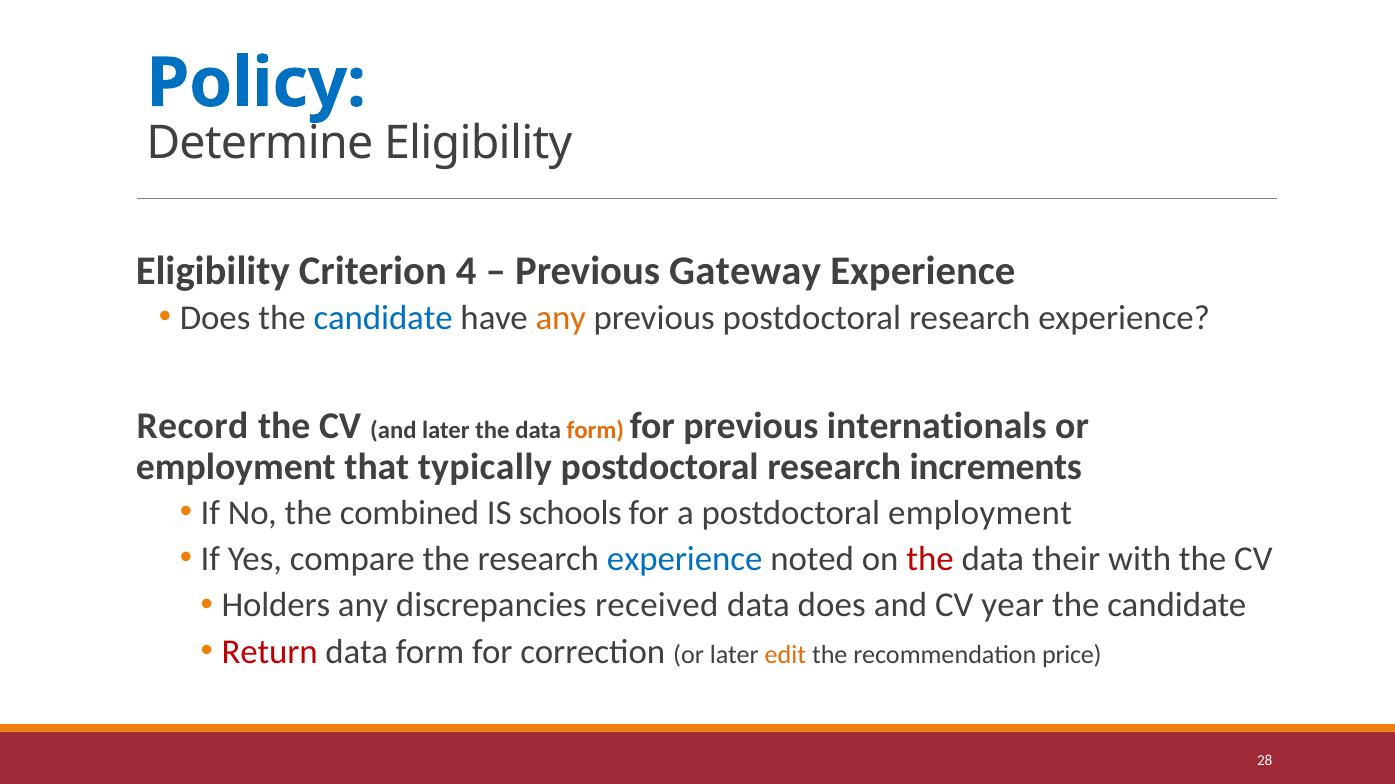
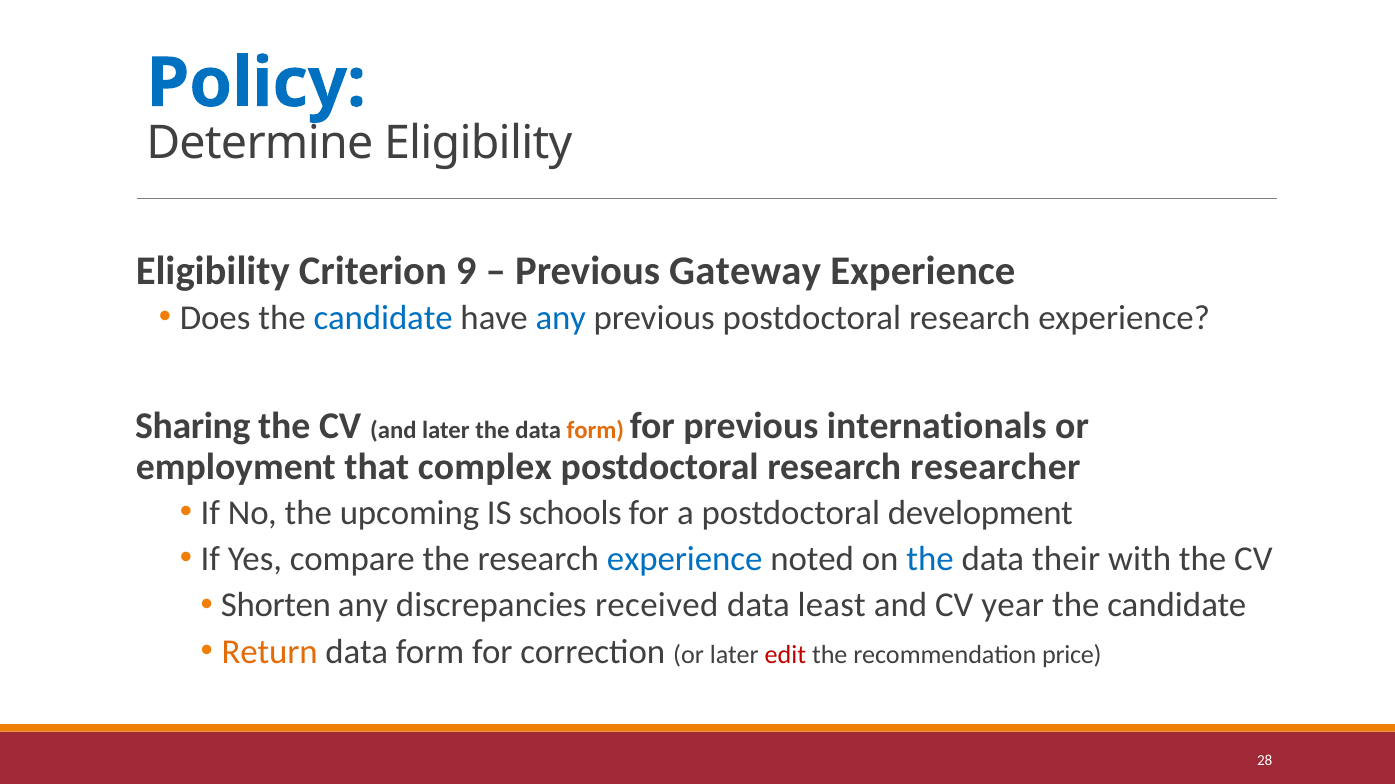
4: 4 -> 9
any at (561, 318) colour: orange -> blue
Record: Record -> Sharing
typically: typically -> complex
increments: increments -> researcher
combined: combined -> upcoming
postdoctoral employment: employment -> development
the at (930, 559) colour: red -> blue
Holders: Holders -> Shorten
data does: does -> least
Return colour: red -> orange
edit colour: orange -> red
